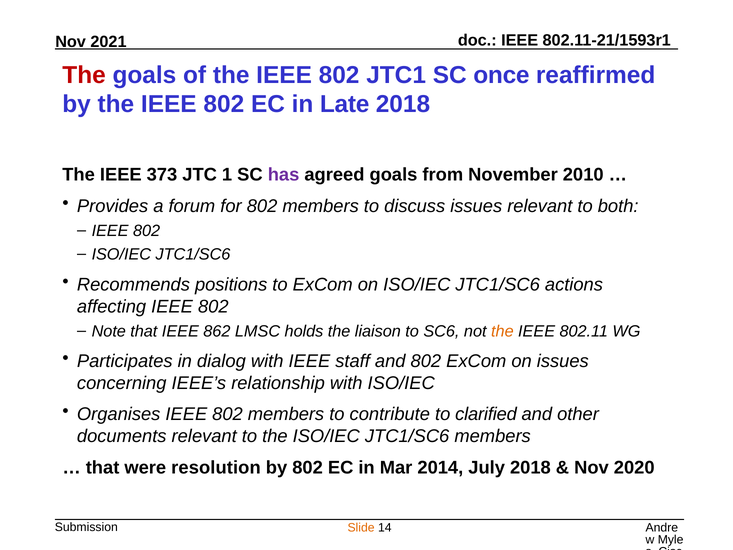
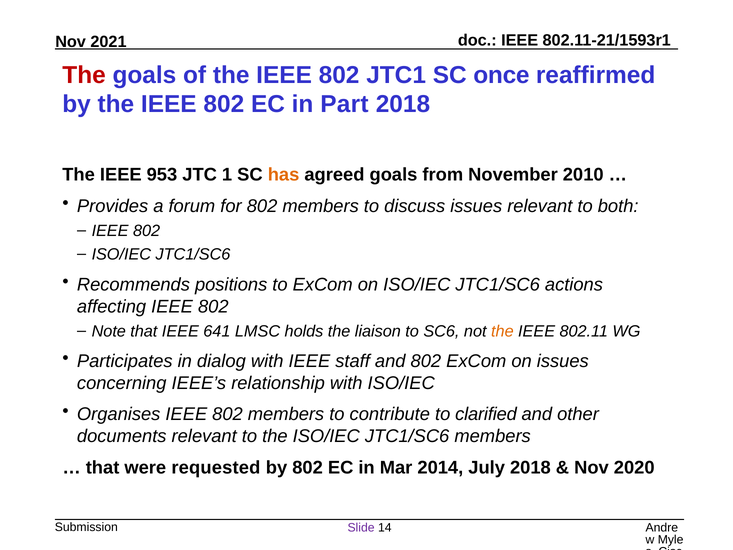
Late: Late -> Part
373: 373 -> 953
has colour: purple -> orange
862: 862 -> 641
resolution: resolution -> requested
Slide colour: orange -> purple
